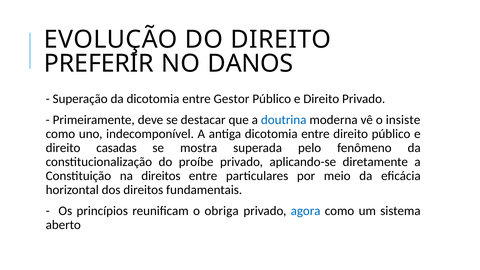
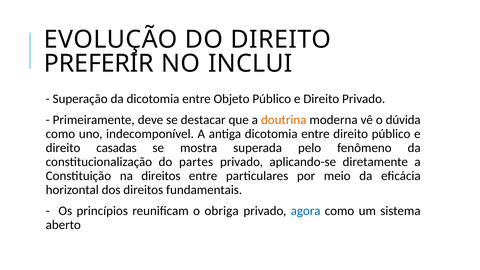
DANOS: DANOS -> INCLUI
Gestor: Gestor -> Objeto
doutrina colour: blue -> orange
insiste: insiste -> dúvida
proíbe: proíbe -> partes
